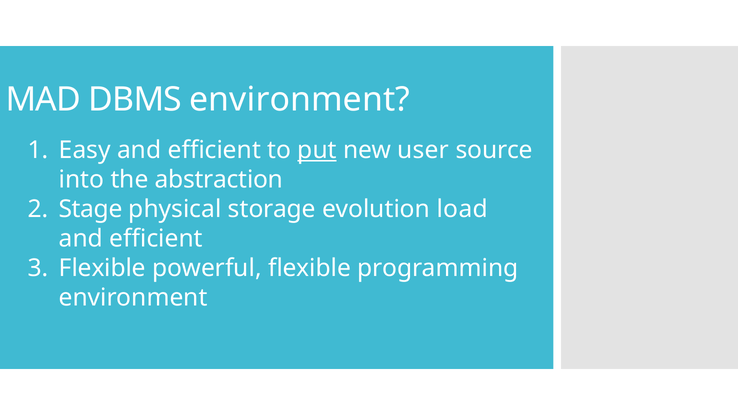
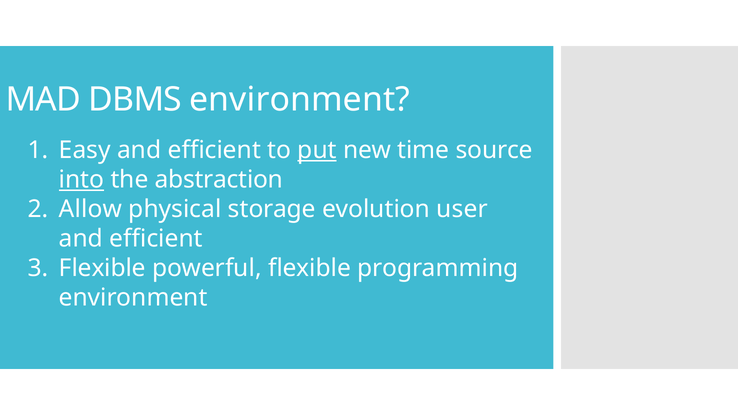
user: user -> time
into underline: none -> present
Stage: Stage -> Allow
load: load -> user
